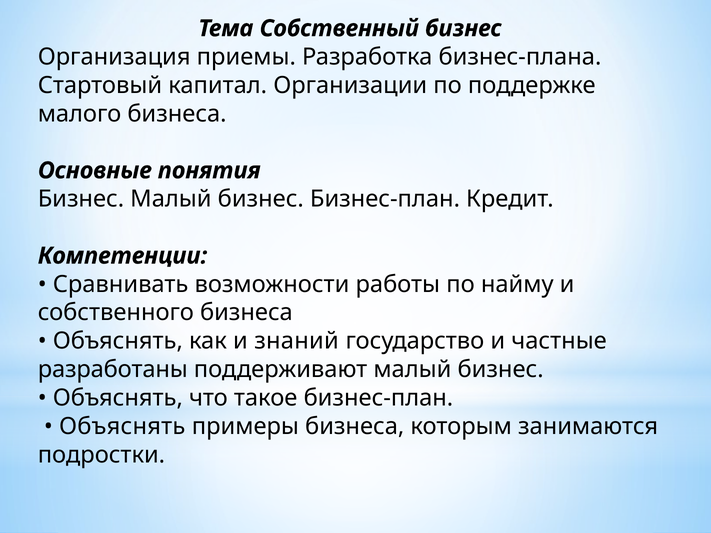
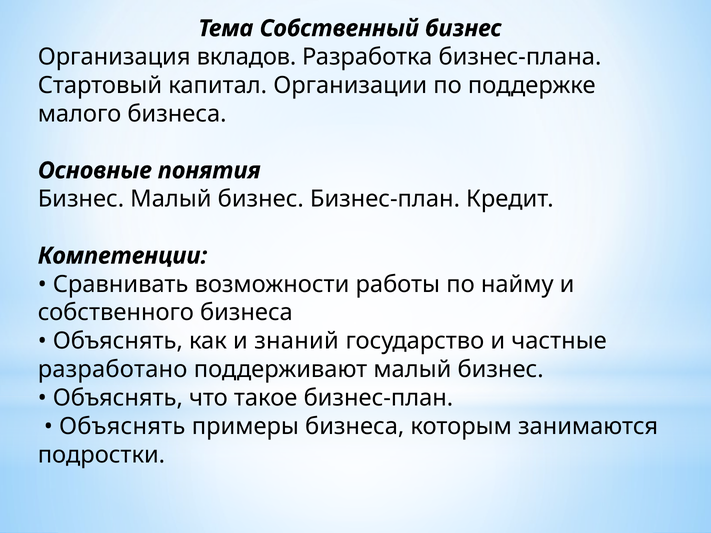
приемы: приемы -> вкладов
разработаны: разработаны -> разработано
